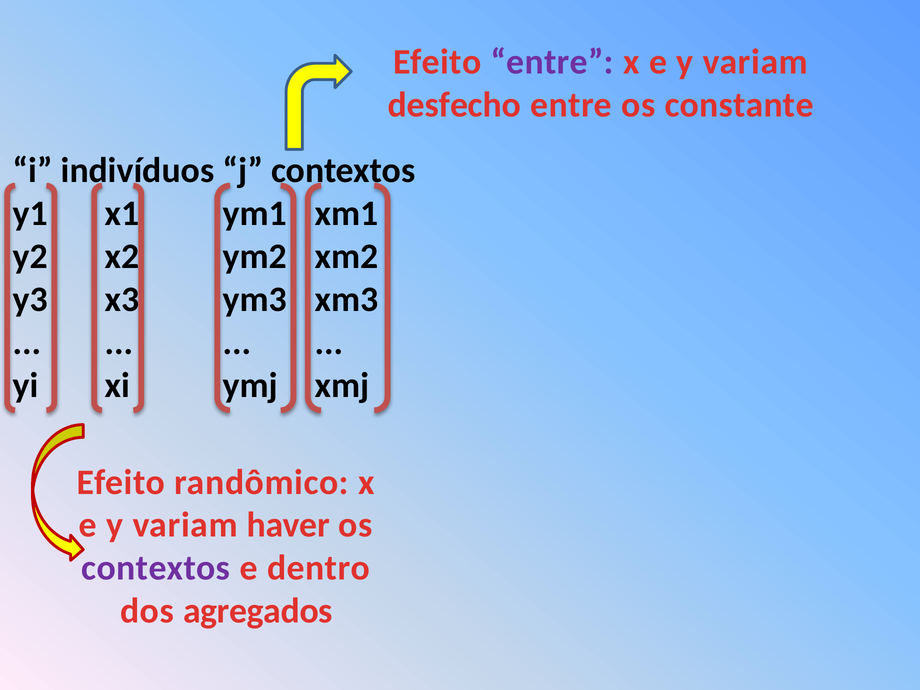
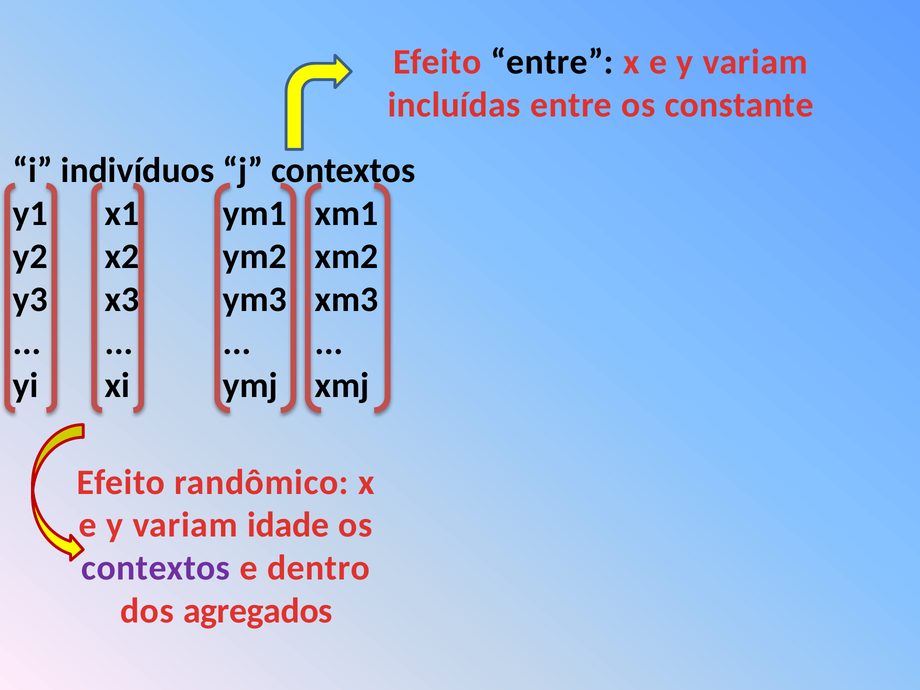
entre at (552, 62) colour: purple -> black
desfecho: desfecho -> incluídas
haver: haver -> idade
